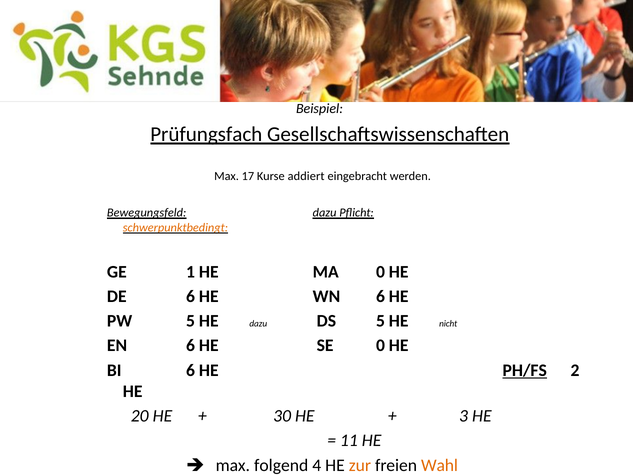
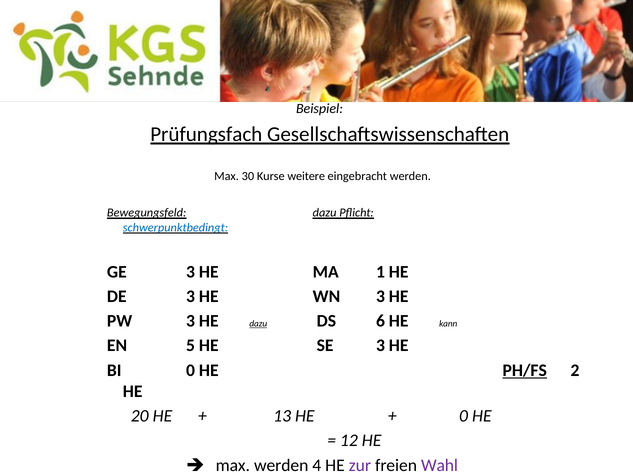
17: 17 -> 30
addiert: addiert -> weitere
schwerpunktbedingt colour: orange -> blue
GE 1: 1 -> 3
MA 0: 0 -> 1
DE 6: 6 -> 3
WN 6: 6 -> 3
PW 5: 5 -> 3
dazu at (258, 324) underline: none -> present
DS 5: 5 -> 6
nicht: nicht -> kann
EN 6: 6 -> 5
SE 0: 0 -> 3
BI 6: 6 -> 0
30: 30 -> 13
3 at (464, 416): 3 -> 0
11: 11 -> 12
max folgend: folgend -> werden
zur colour: orange -> purple
Wahl colour: orange -> purple
